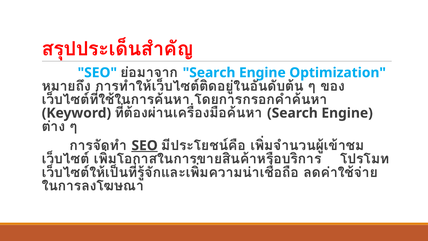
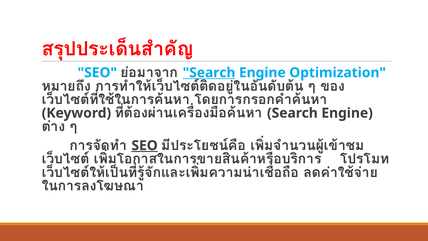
Search at (209, 73) underline: none -> present
